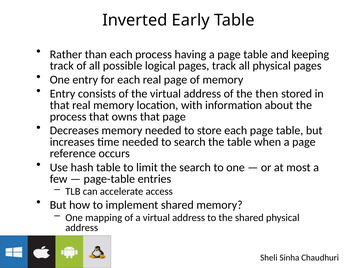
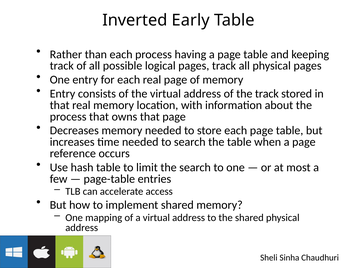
the then: then -> track
